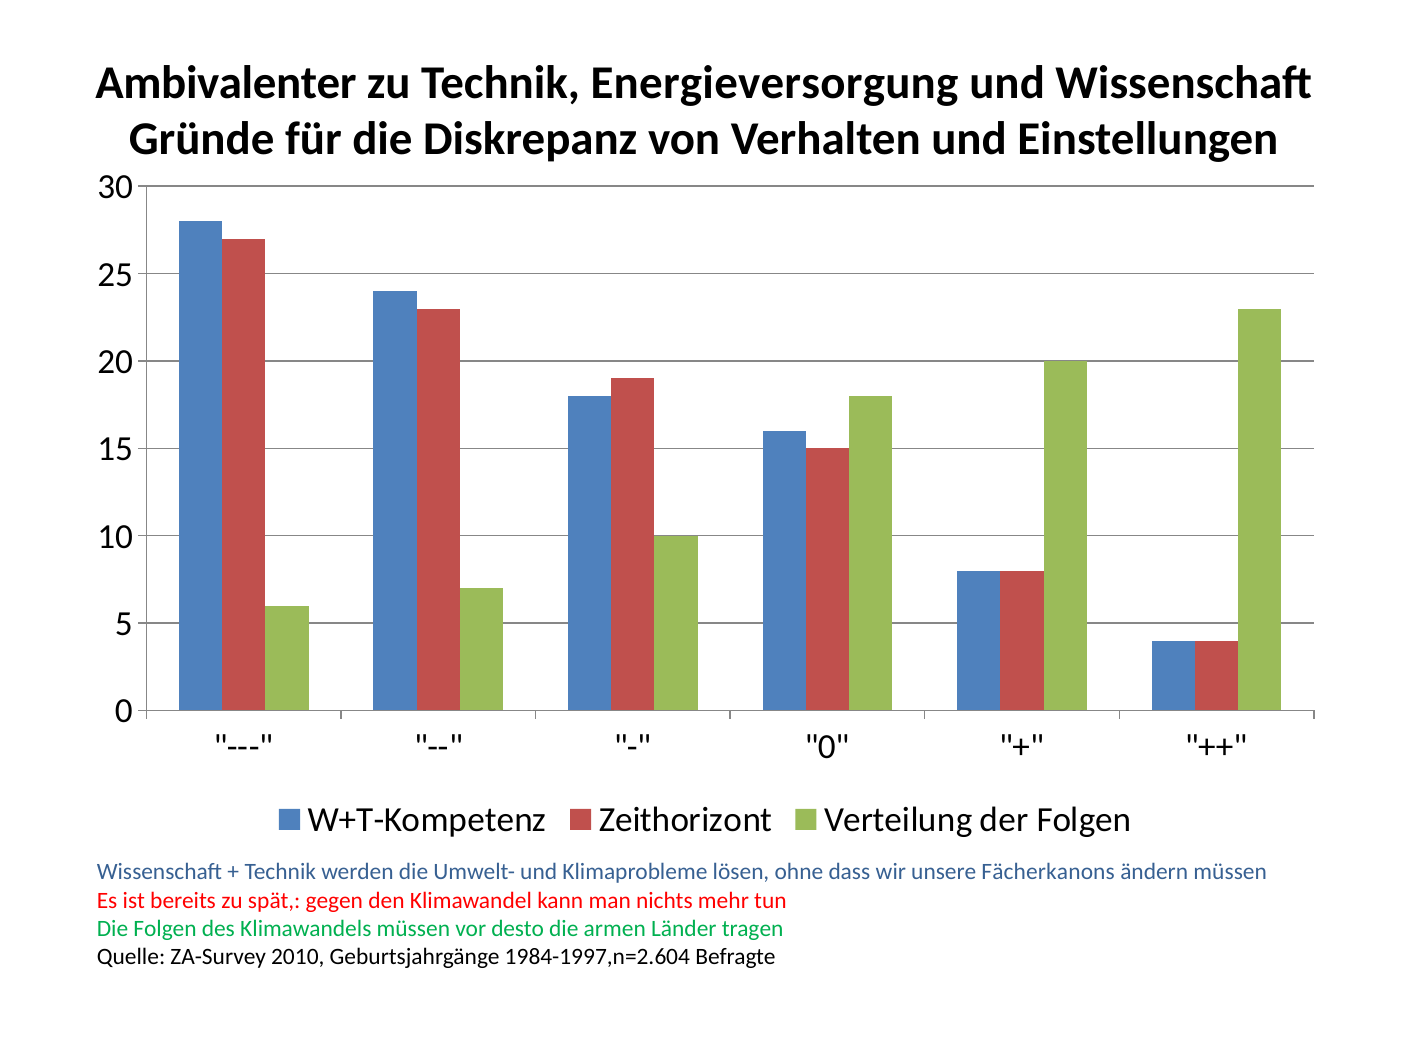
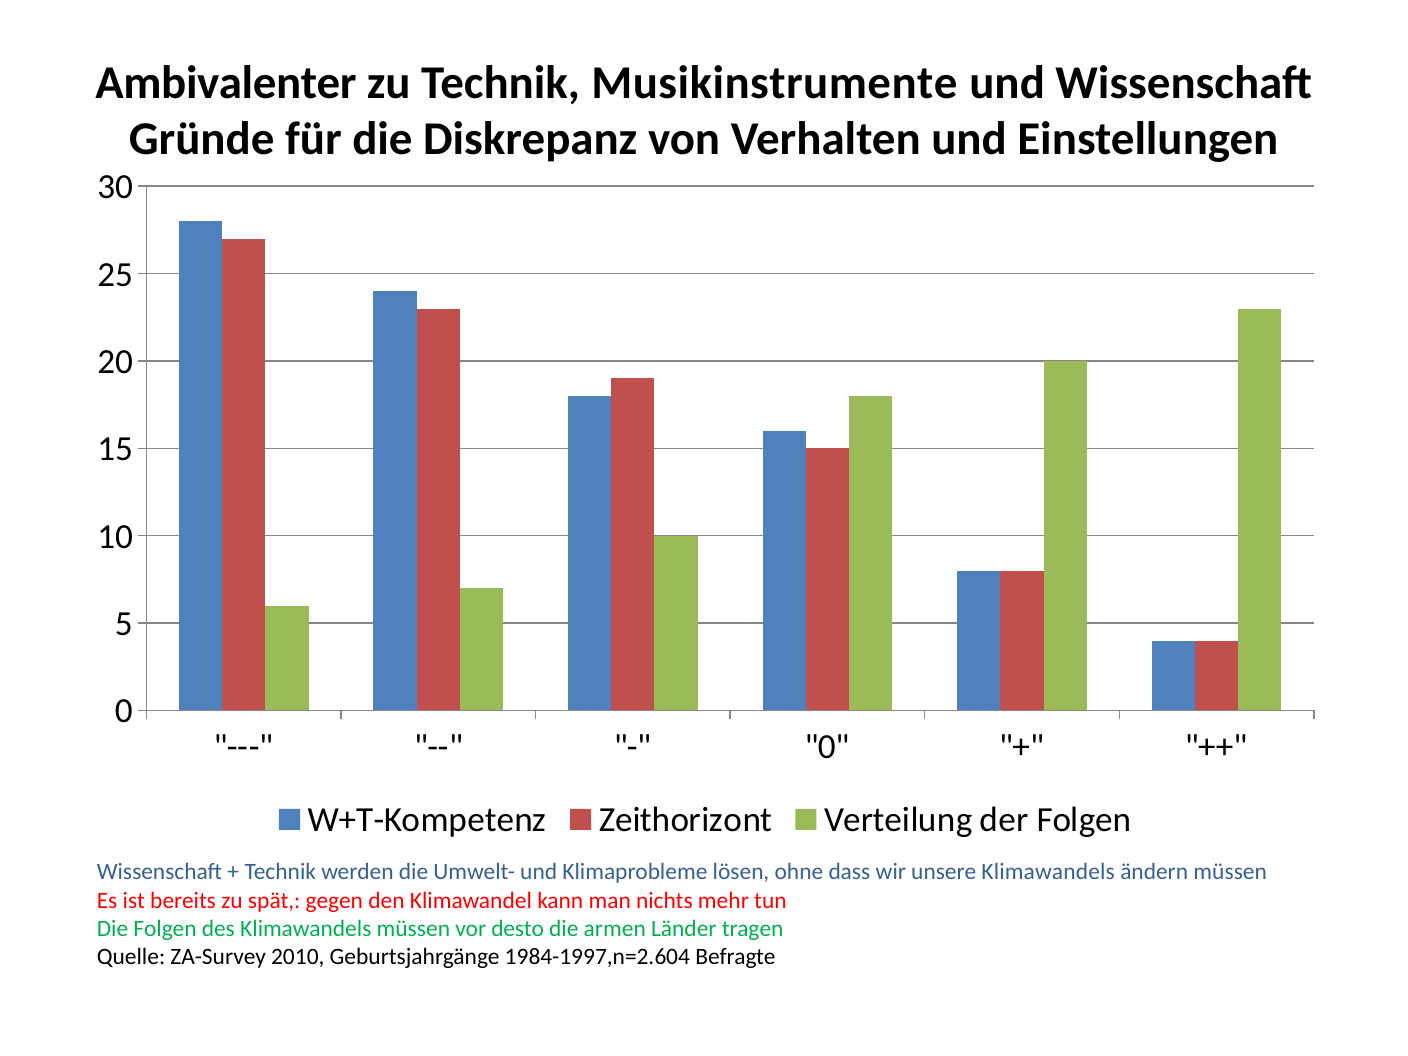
Energieversorgung: Energieversorgung -> Musikinstrumente
unsere Fächerkanons: Fächerkanons -> Klimawandels
